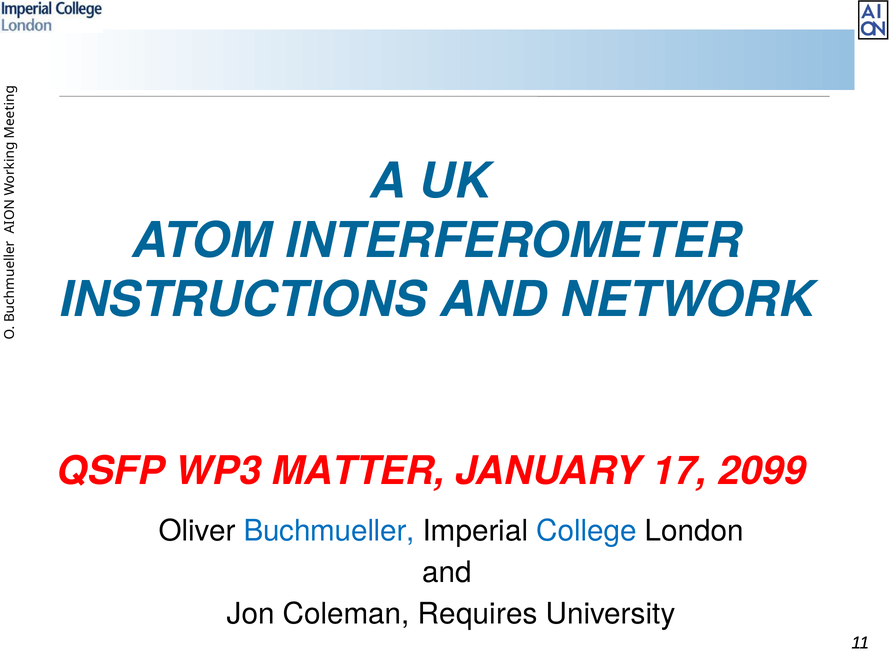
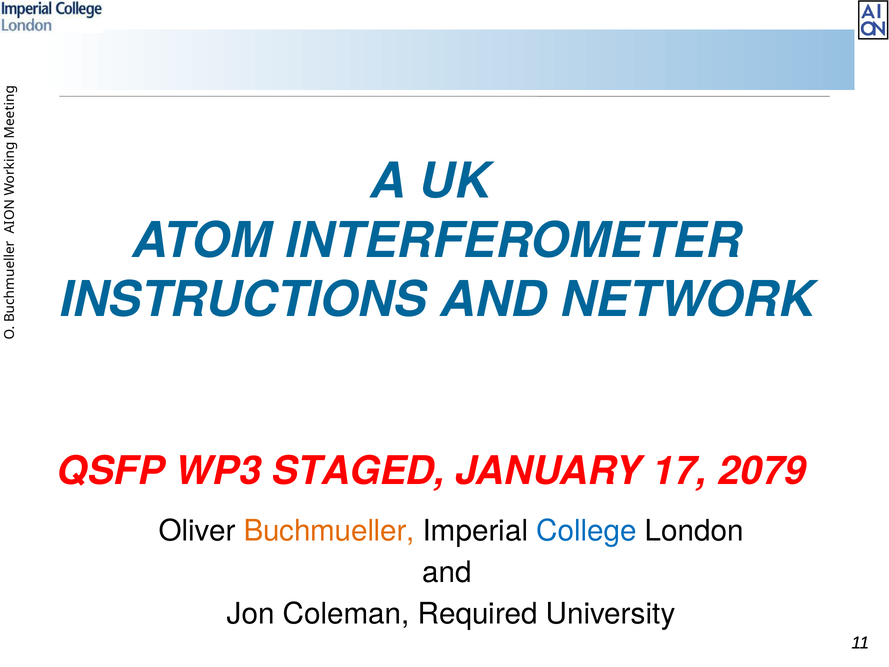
MATTER: MATTER -> STAGED
2099: 2099 -> 2079
Buchmueller colour: blue -> orange
Requires: Requires -> Required
